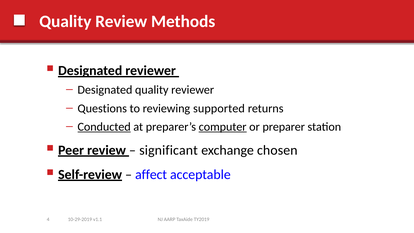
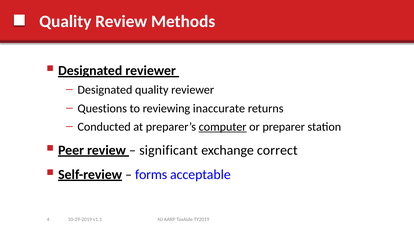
supported: supported -> inaccurate
Conducted underline: present -> none
chosen: chosen -> correct
affect: affect -> forms
